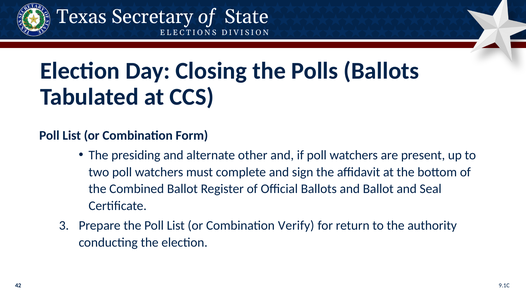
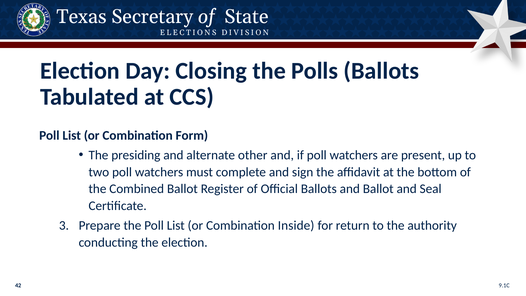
Verify: Verify -> Inside
